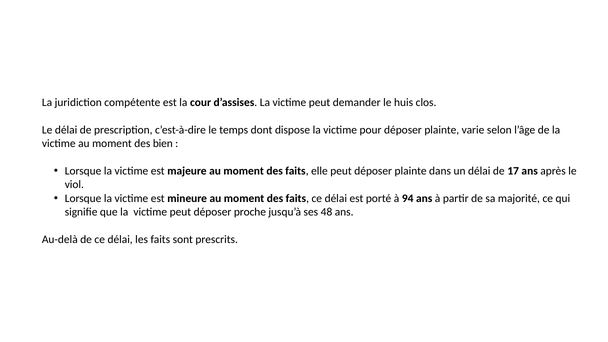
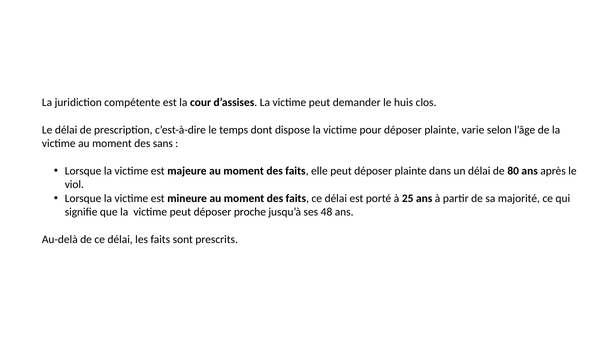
bien: bien -> sans
17: 17 -> 80
94: 94 -> 25
